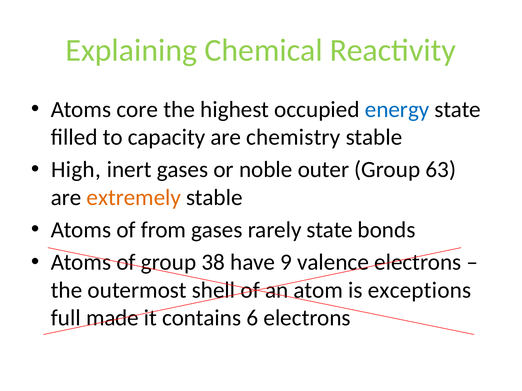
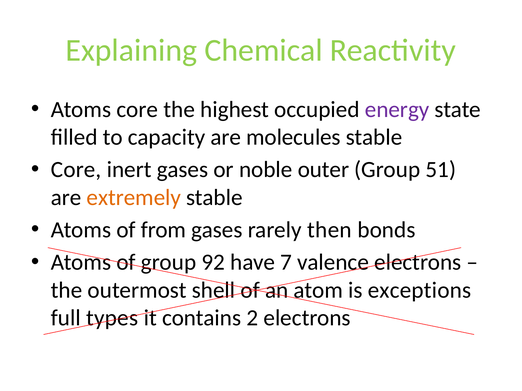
energy colour: blue -> purple
chemistry: chemistry -> molecules
High at (76, 170): High -> Core
63: 63 -> 51
rarely state: state -> then
38: 38 -> 92
9: 9 -> 7
made: made -> types
6: 6 -> 2
